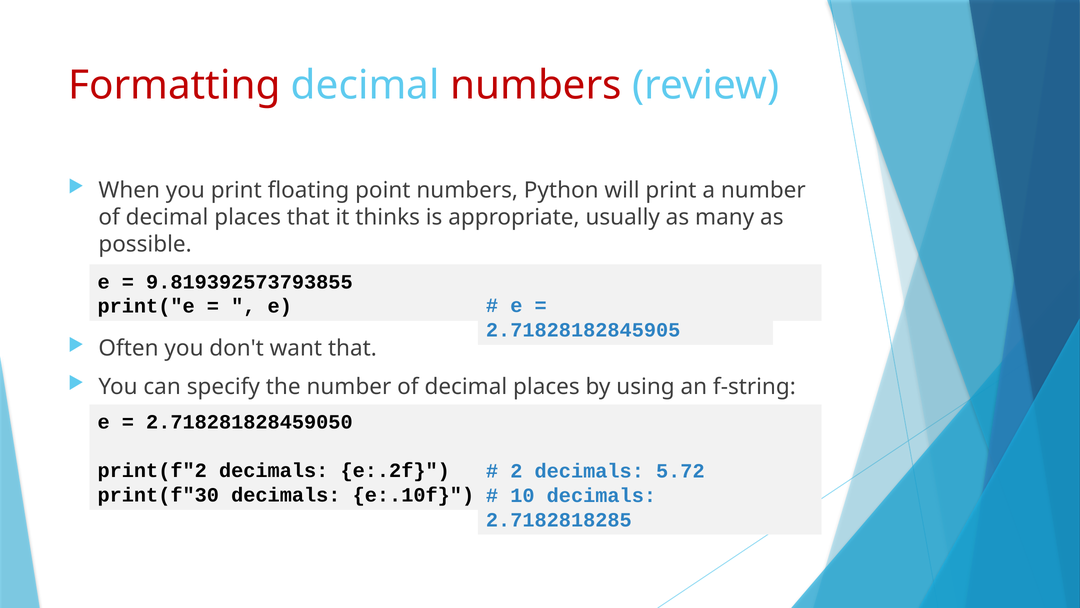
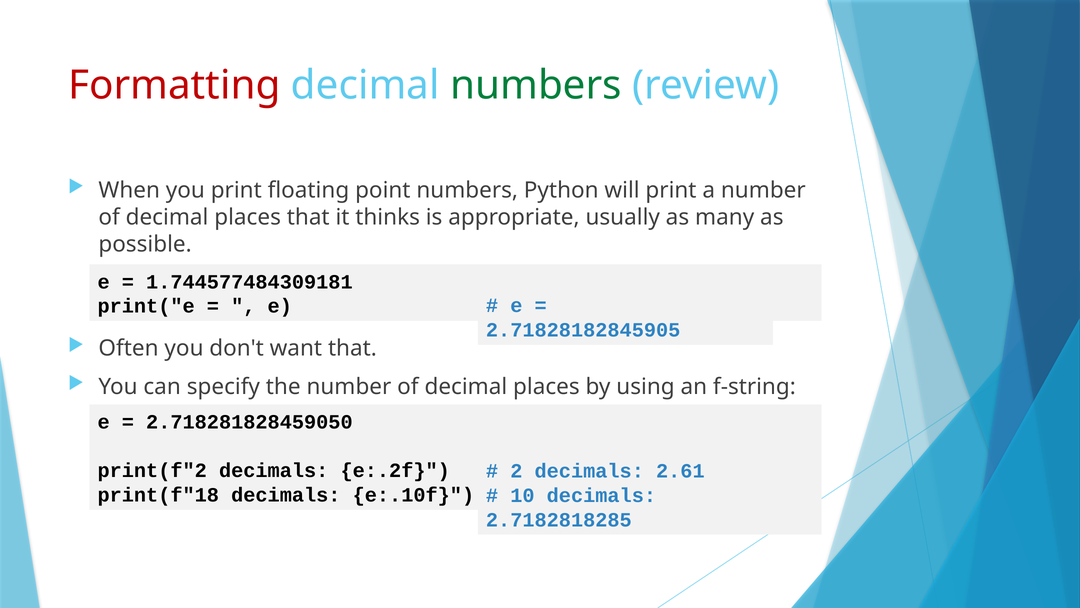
numbers at (536, 85) colour: red -> green
9.819392573793855: 9.819392573793855 -> 1.744577484309181
5.72: 5.72 -> 2.61
print(f"30: print(f"30 -> print(f"18
